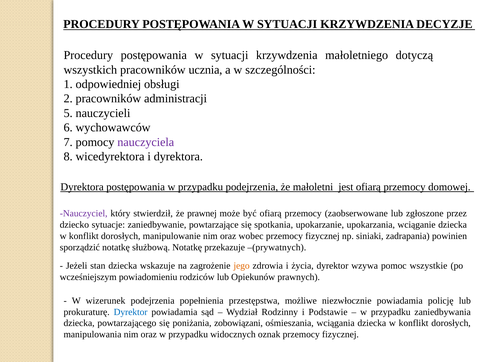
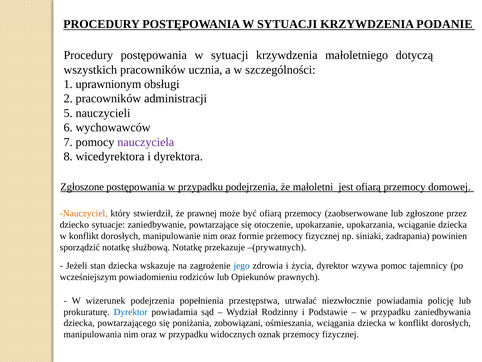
DECYZJE: DECYZJE -> PODANIE
odpowiedniej: odpowiedniej -> uprawnionym
Dyrektora at (82, 187): Dyrektora -> Zgłoszone
Nauczyciel colour: purple -> orange
spotkania: spotkania -> otoczenie
wobec: wobec -> formie
jego colour: orange -> blue
wszystkie: wszystkie -> tajemnicy
możliwe: możliwe -> utrwalać
